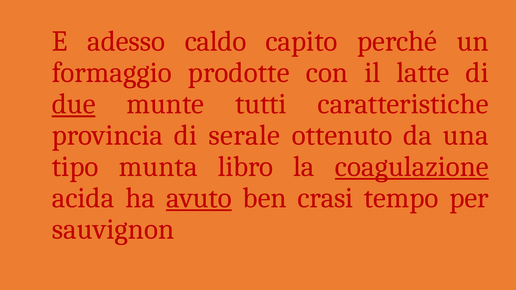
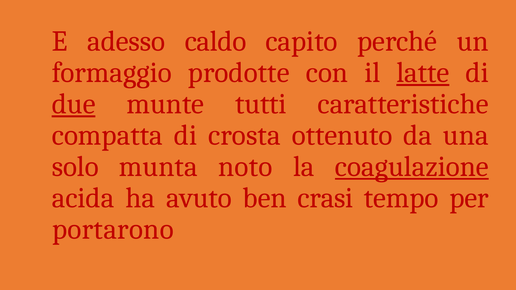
latte underline: none -> present
provincia: provincia -> compatta
serale: serale -> crosta
tipo: tipo -> solo
libro: libro -> noto
avuto underline: present -> none
sauvignon: sauvignon -> portarono
